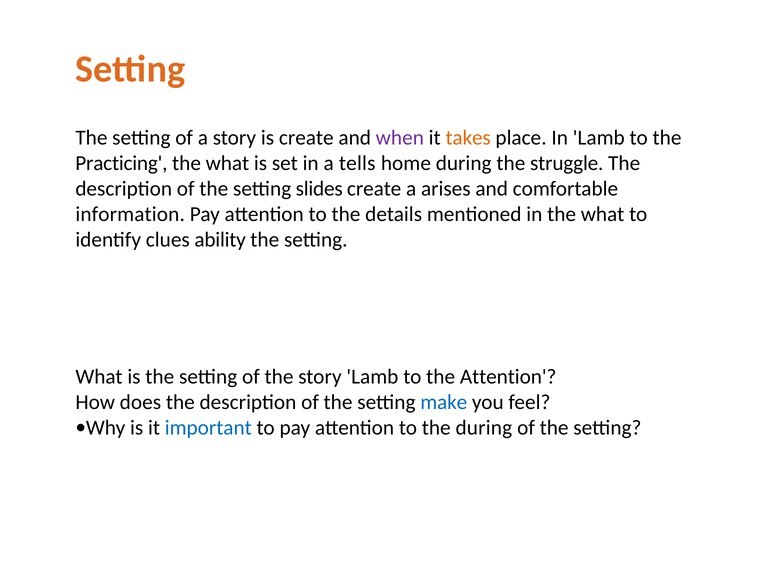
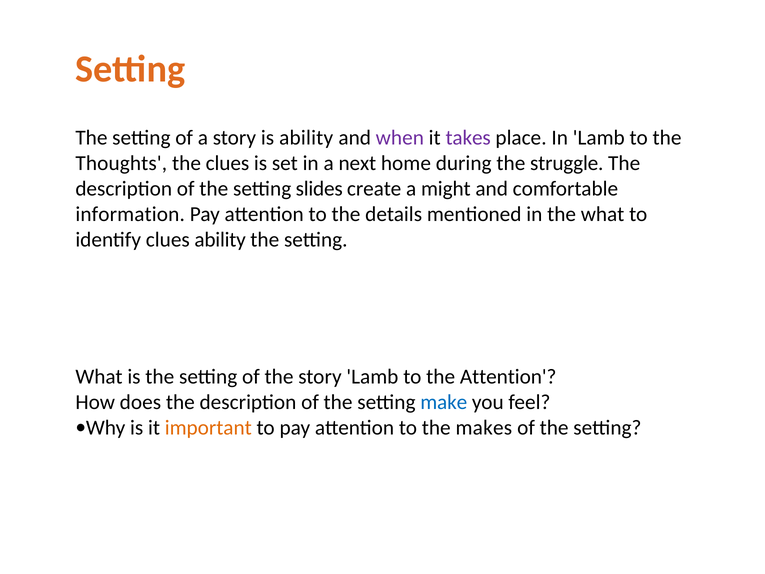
is create: create -> ability
takes colour: orange -> purple
Practicing: Practicing -> Thoughts
what at (227, 163): what -> clues
tells: tells -> next
arises: arises -> might
important colour: blue -> orange
the during: during -> makes
